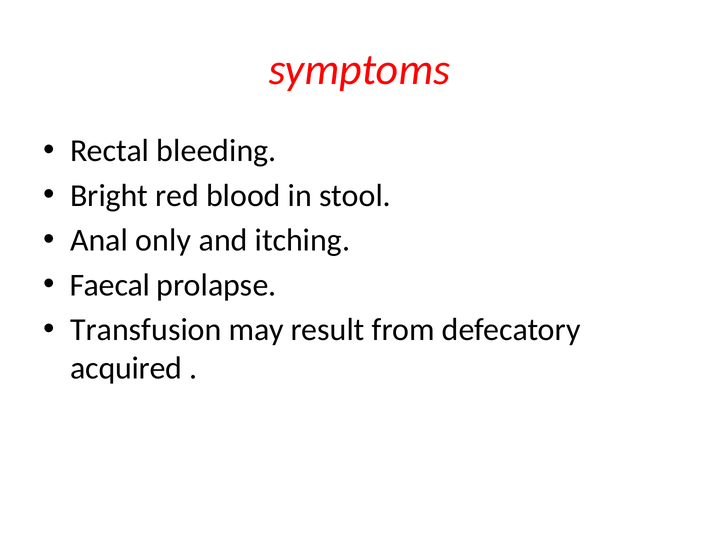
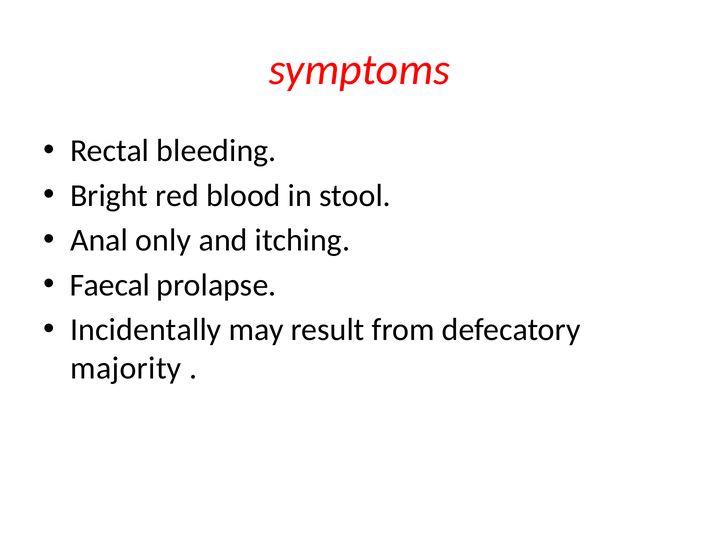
Transfusion: Transfusion -> Incidentally
acquired: acquired -> majority
